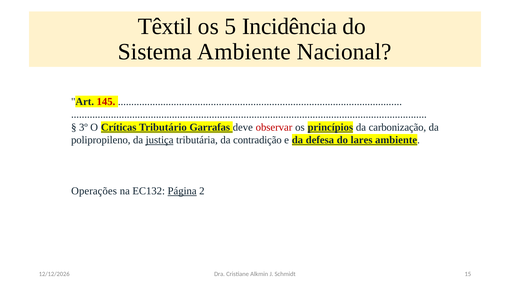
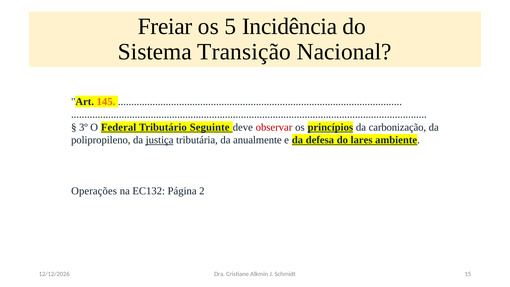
Têxtil: Têxtil -> Freiar
Sistema Ambiente: Ambiente -> Transição
145 colour: red -> orange
Críticas: Críticas -> Federal
Garrafas: Garrafas -> Seguinte
contradição: contradição -> anualmente
Página underline: present -> none
